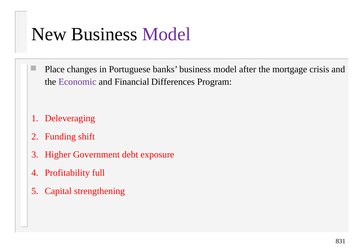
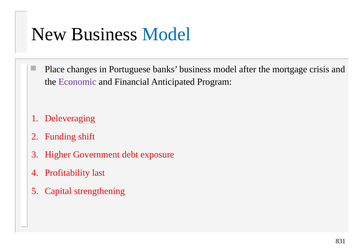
Model at (166, 34) colour: purple -> blue
Differences: Differences -> Anticipated
full: full -> last
